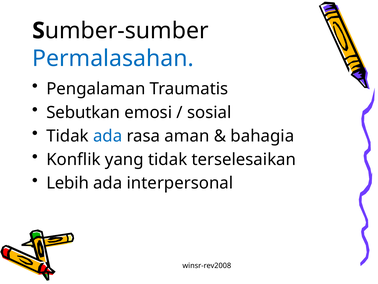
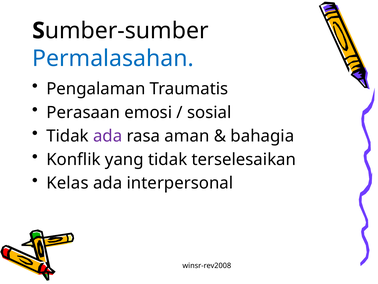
Sebutkan: Sebutkan -> Perasaan
ada at (108, 136) colour: blue -> purple
Lebih: Lebih -> Kelas
